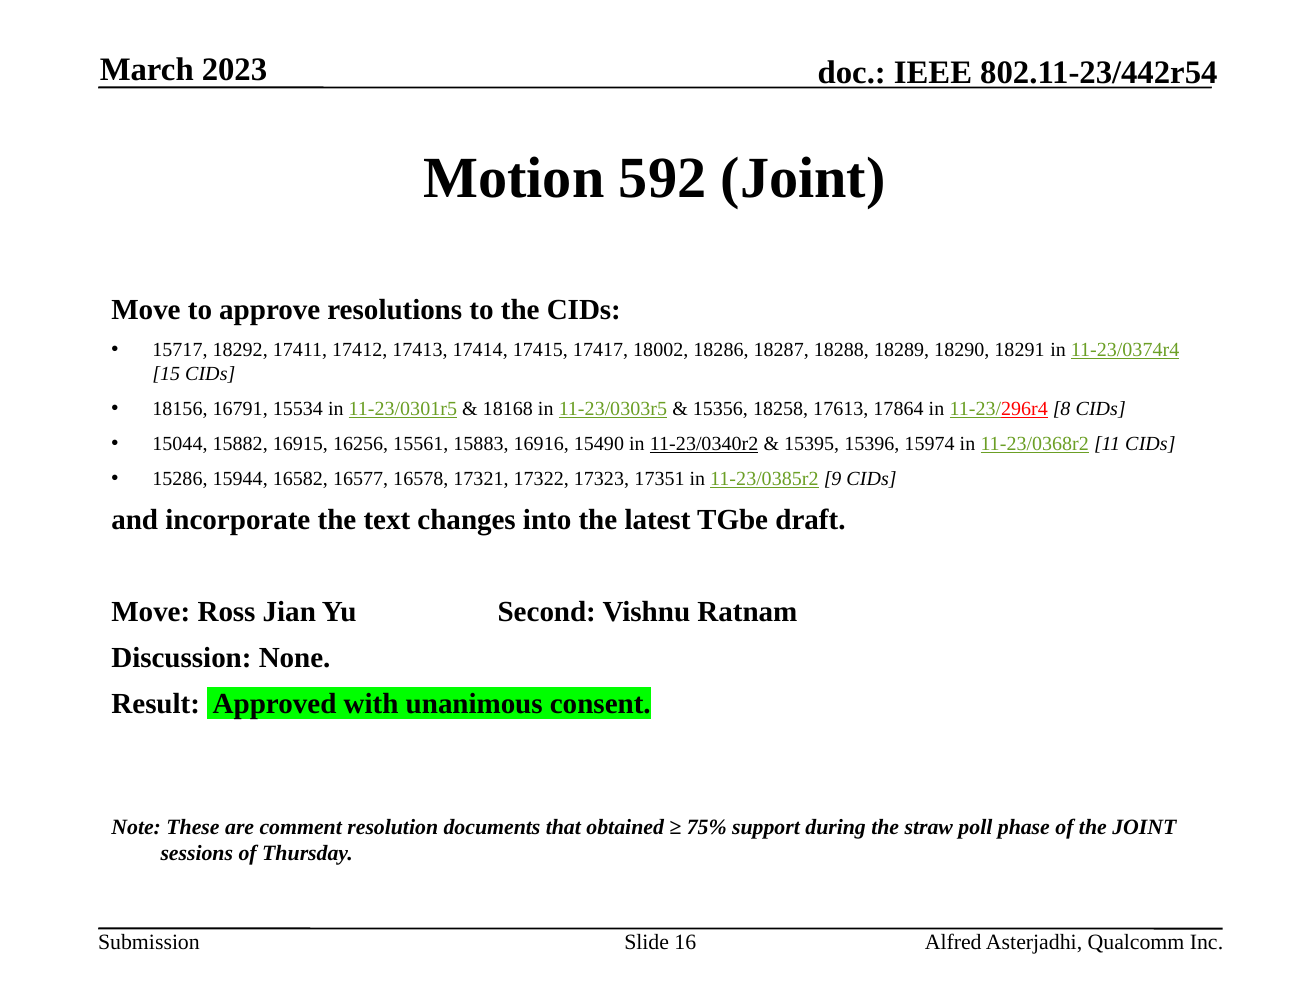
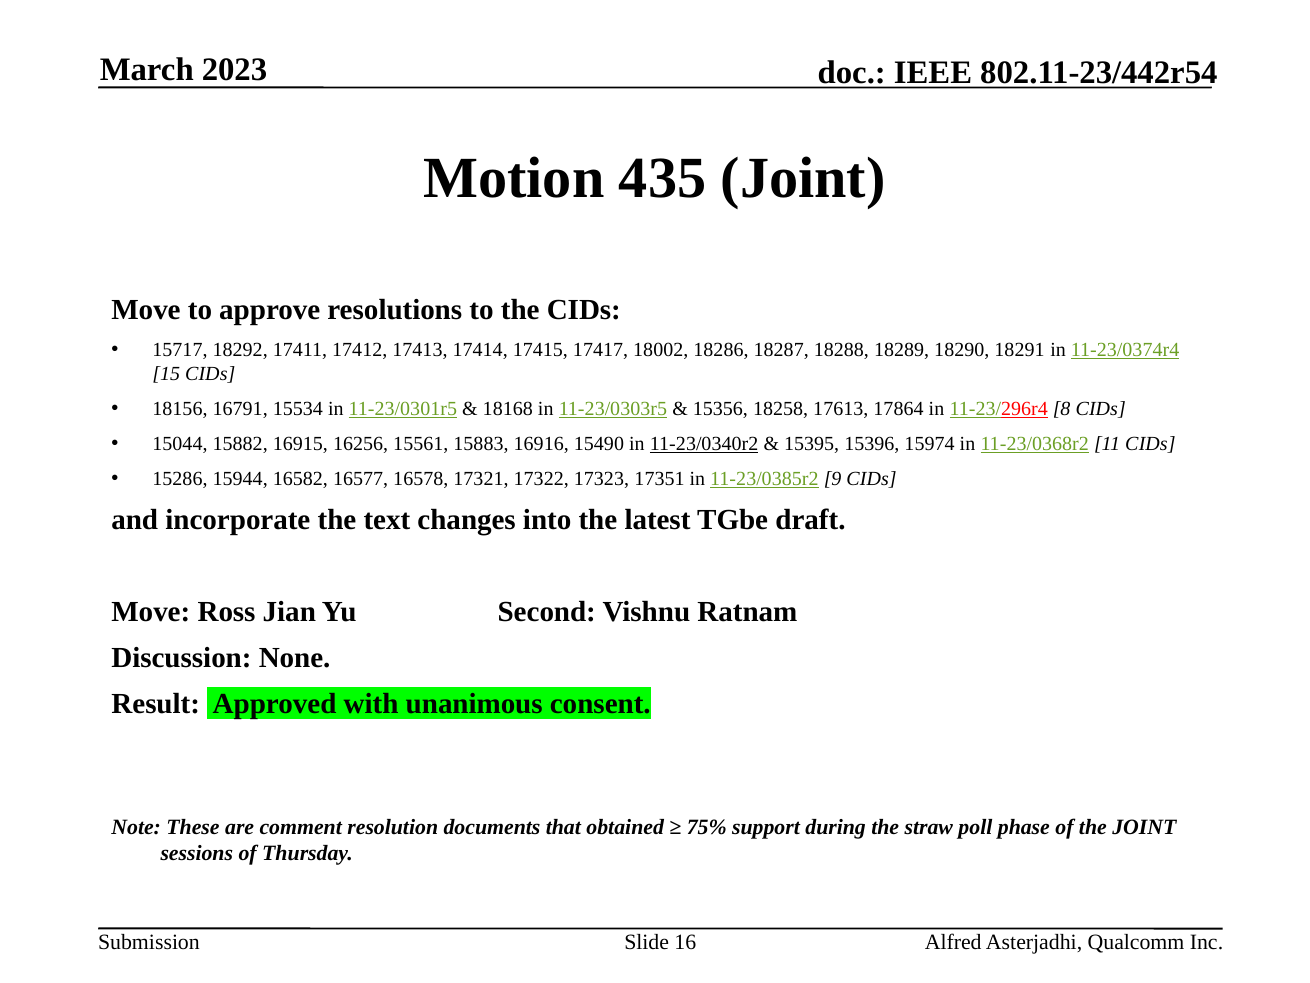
592: 592 -> 435
